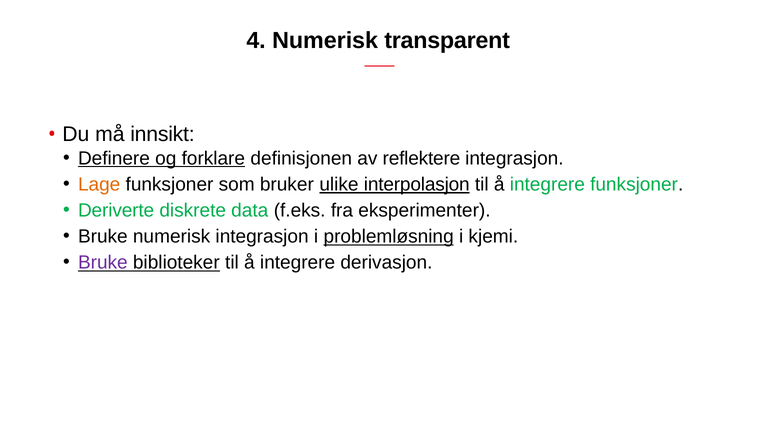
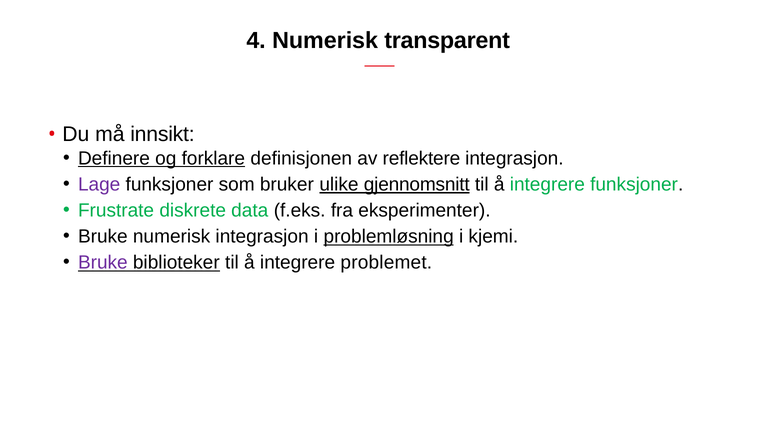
Lage colour: orange -> purple
interpolasjon: interpolasjon -> gjennomsnitt
Deriverte: Deriverte -> Frustrate
derivasjon: derivasjon -> problemet
